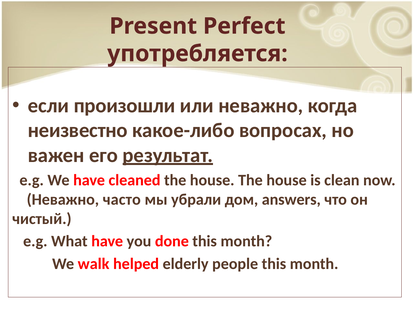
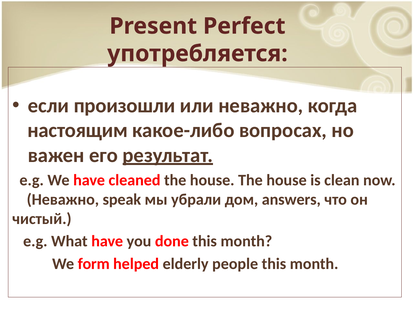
неизвестно: неизвестно -> настоящим
часто: часто -> speak
walk: walk -> form
